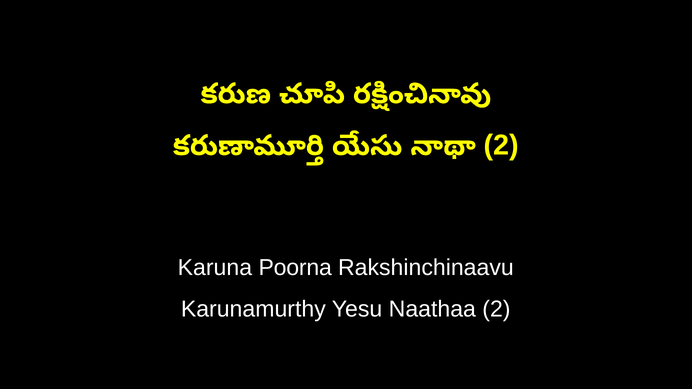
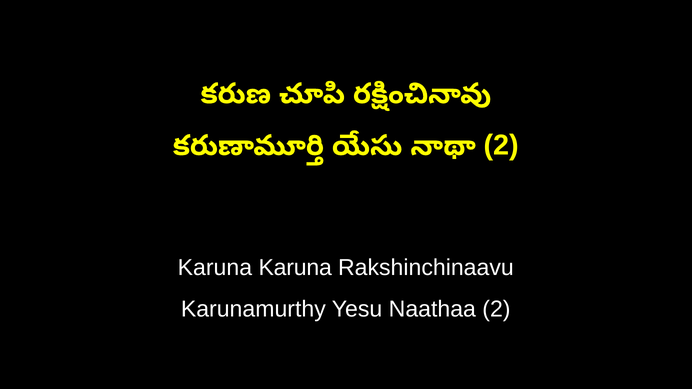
Karuna Poorna: Poorna -> Karuna
